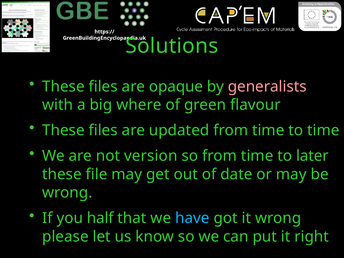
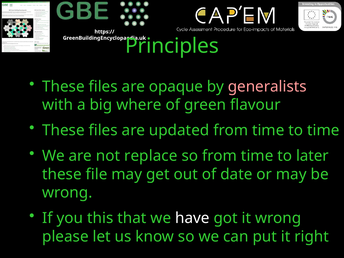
Solutions: Solutions -> Principles
version: version -> replace
half: half -> this
have colour: light blue -> white
